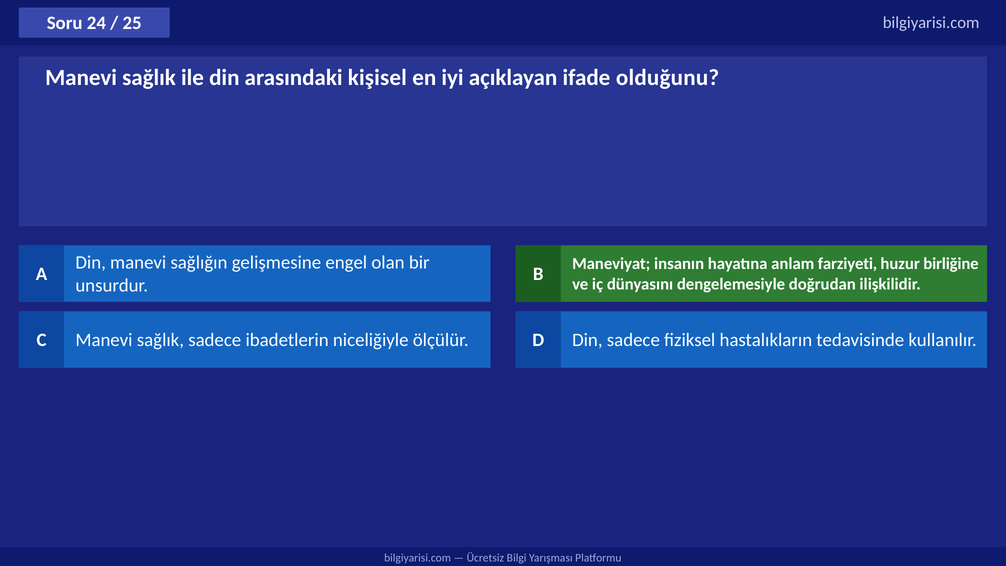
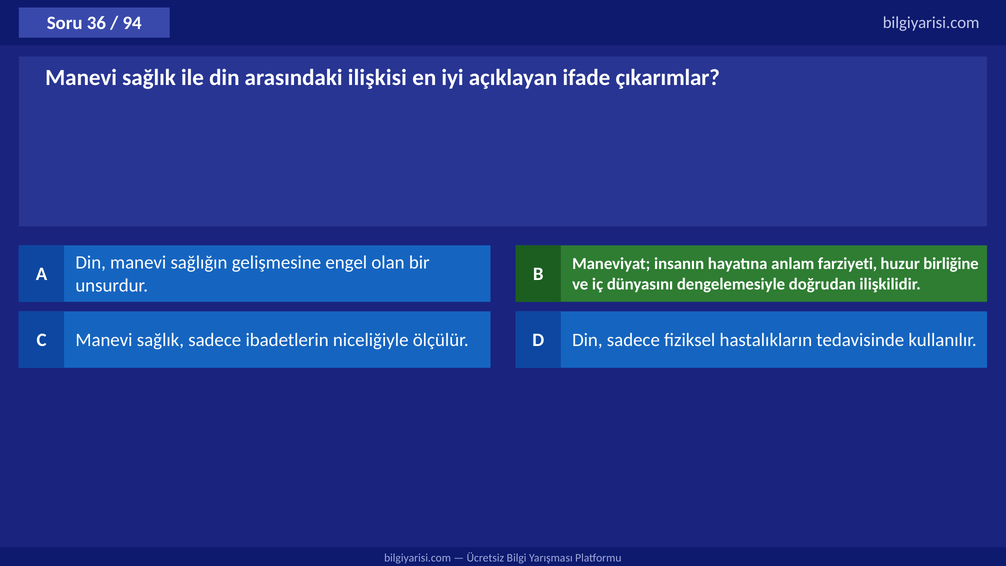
24: 24 -> 36
25: 25 -> 94
kişisel: kişisel -> ilişkisi
olduğunu: olduğunu -> çıkarımlar
